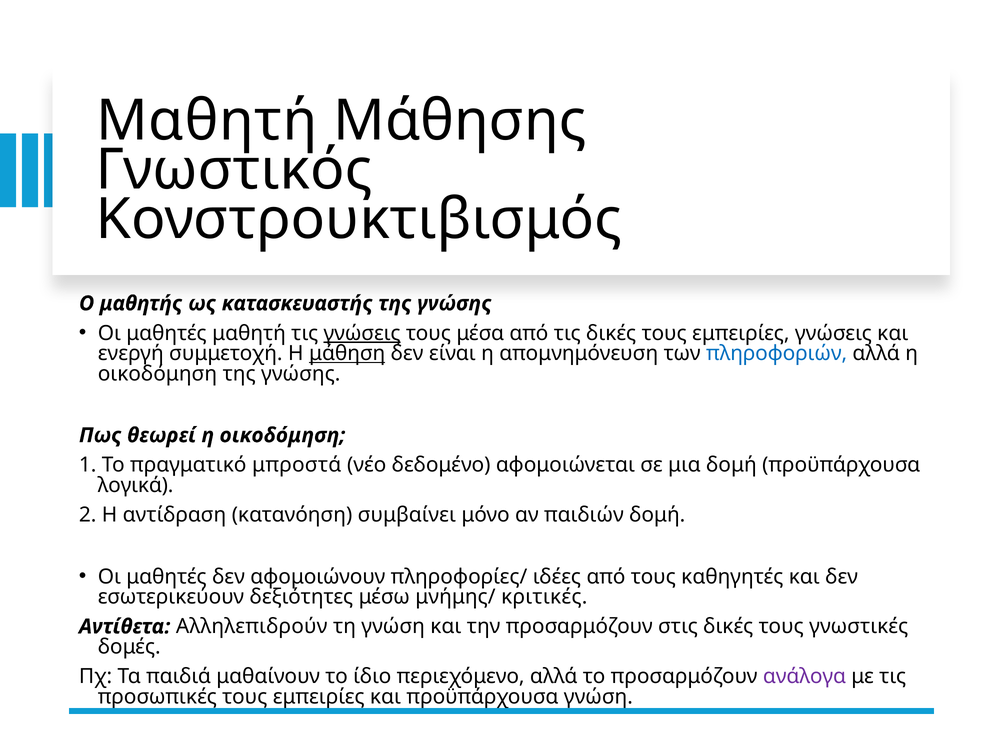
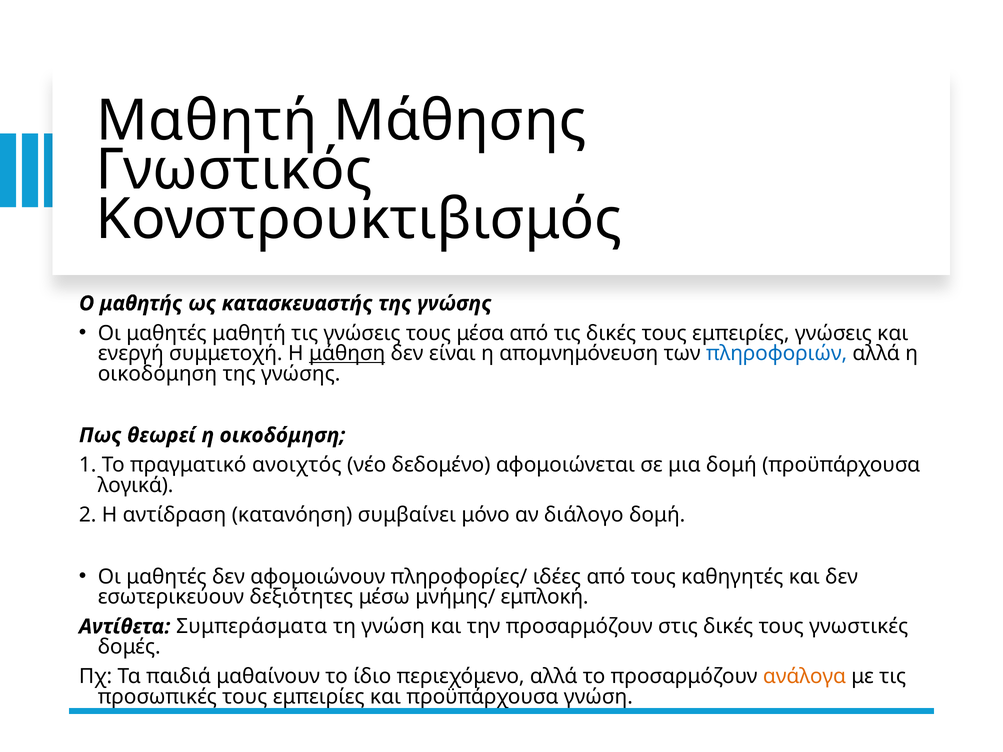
γνώσεις at (362, 333) underline: present -> none
μπροστά: μπροστά -> ανοιχτός
παιδιών: παιδιών -> διάλογο
κριτικές: κριτικές -> εμπλοκή
Αλληλεπιδρούν: Αλληλεπιδρούν -> Συμπεράσματα
ανάλογα colour: purple -> orange
